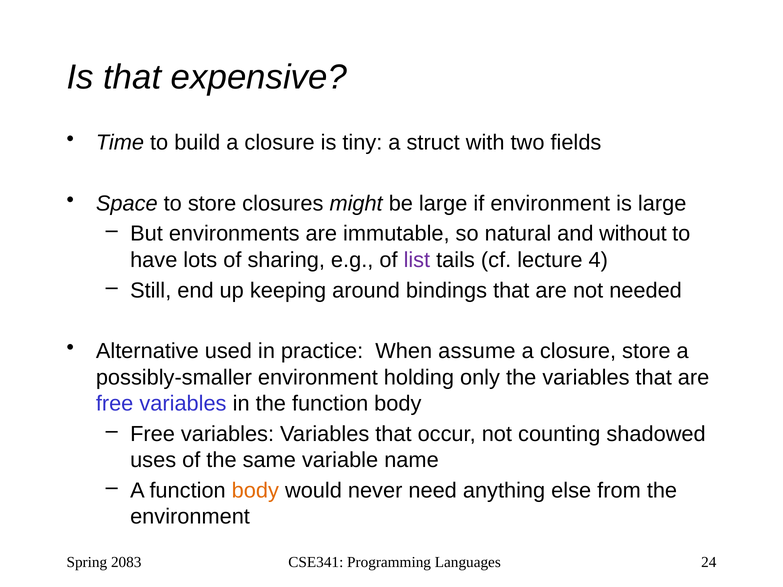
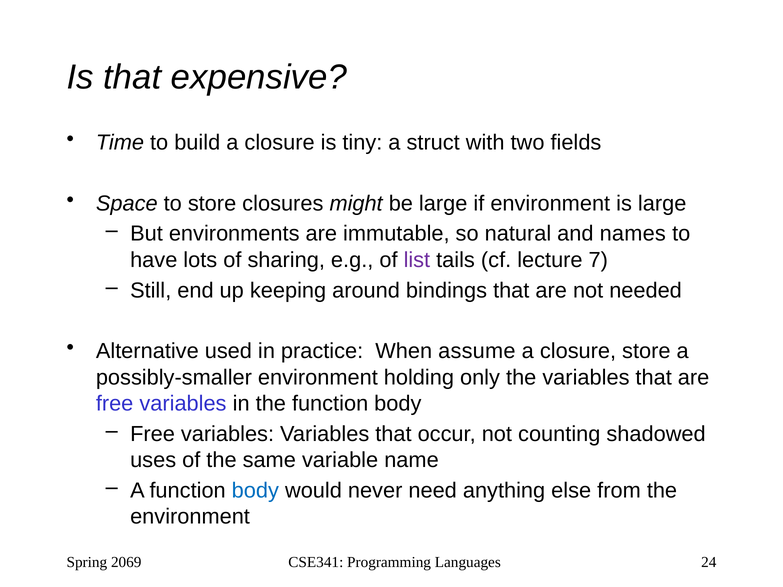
without: without -> names
4: 4 -> 7
body at (255, 491) colour: orange -> blue
2083: 2083 -> 2069
